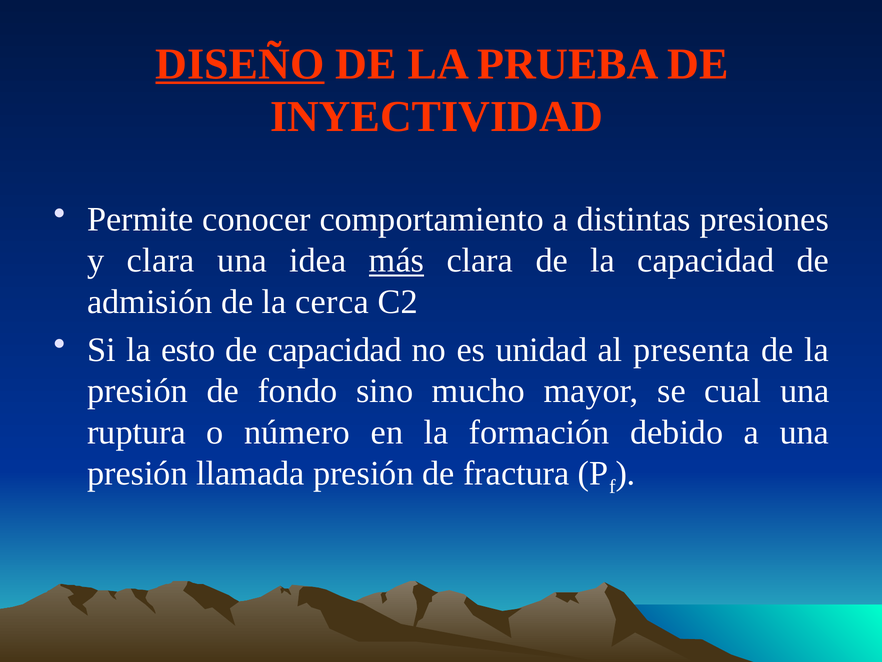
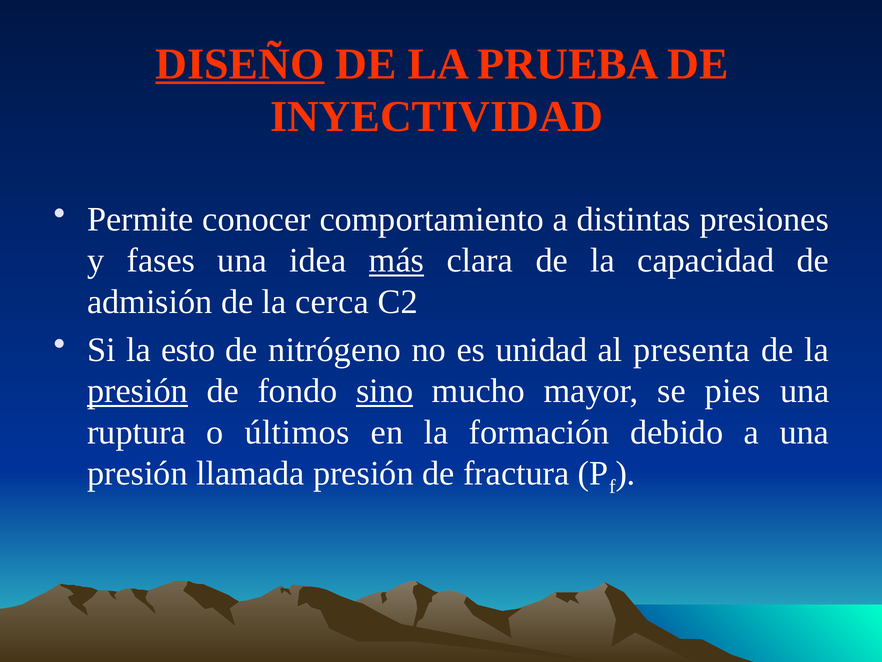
y clara: clara -> fases
de capacidad: capacidad -> nitrógeno
presión at (137, 391) underline: none -> present
sino underline: none -> present
cual: cual -> pies
número: número -> últimos
